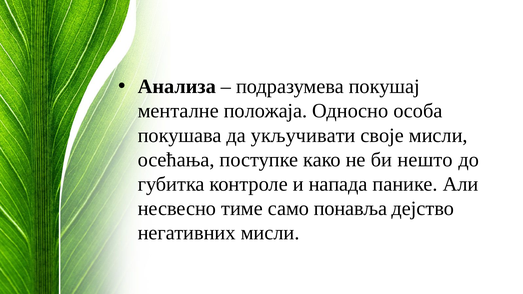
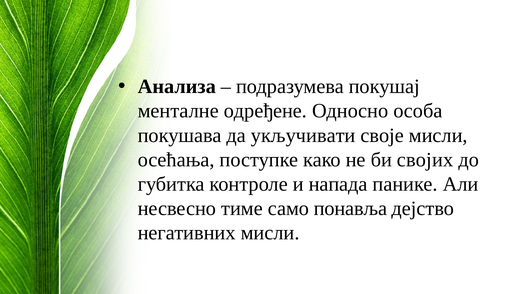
положаја: положаја -> одређене
нешто: нешто -> својих
